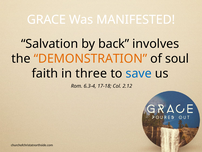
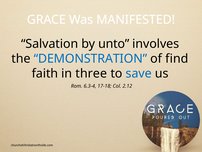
back: back -> unto
DEMONSTRATION colour: orange -> blue
soul: soul -> find
